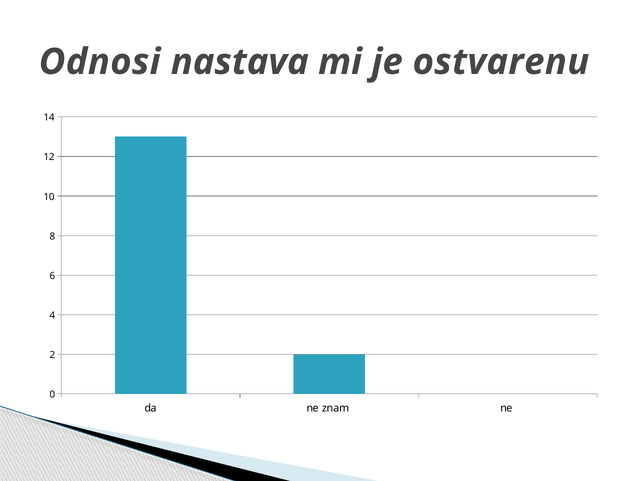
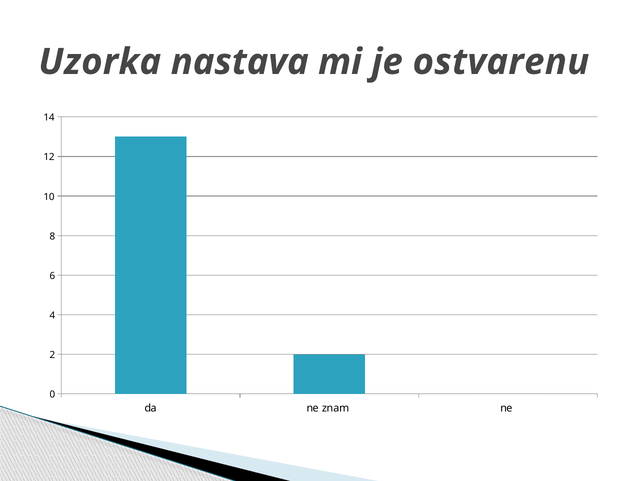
Odnosi: Odnosi -> Uzorka
